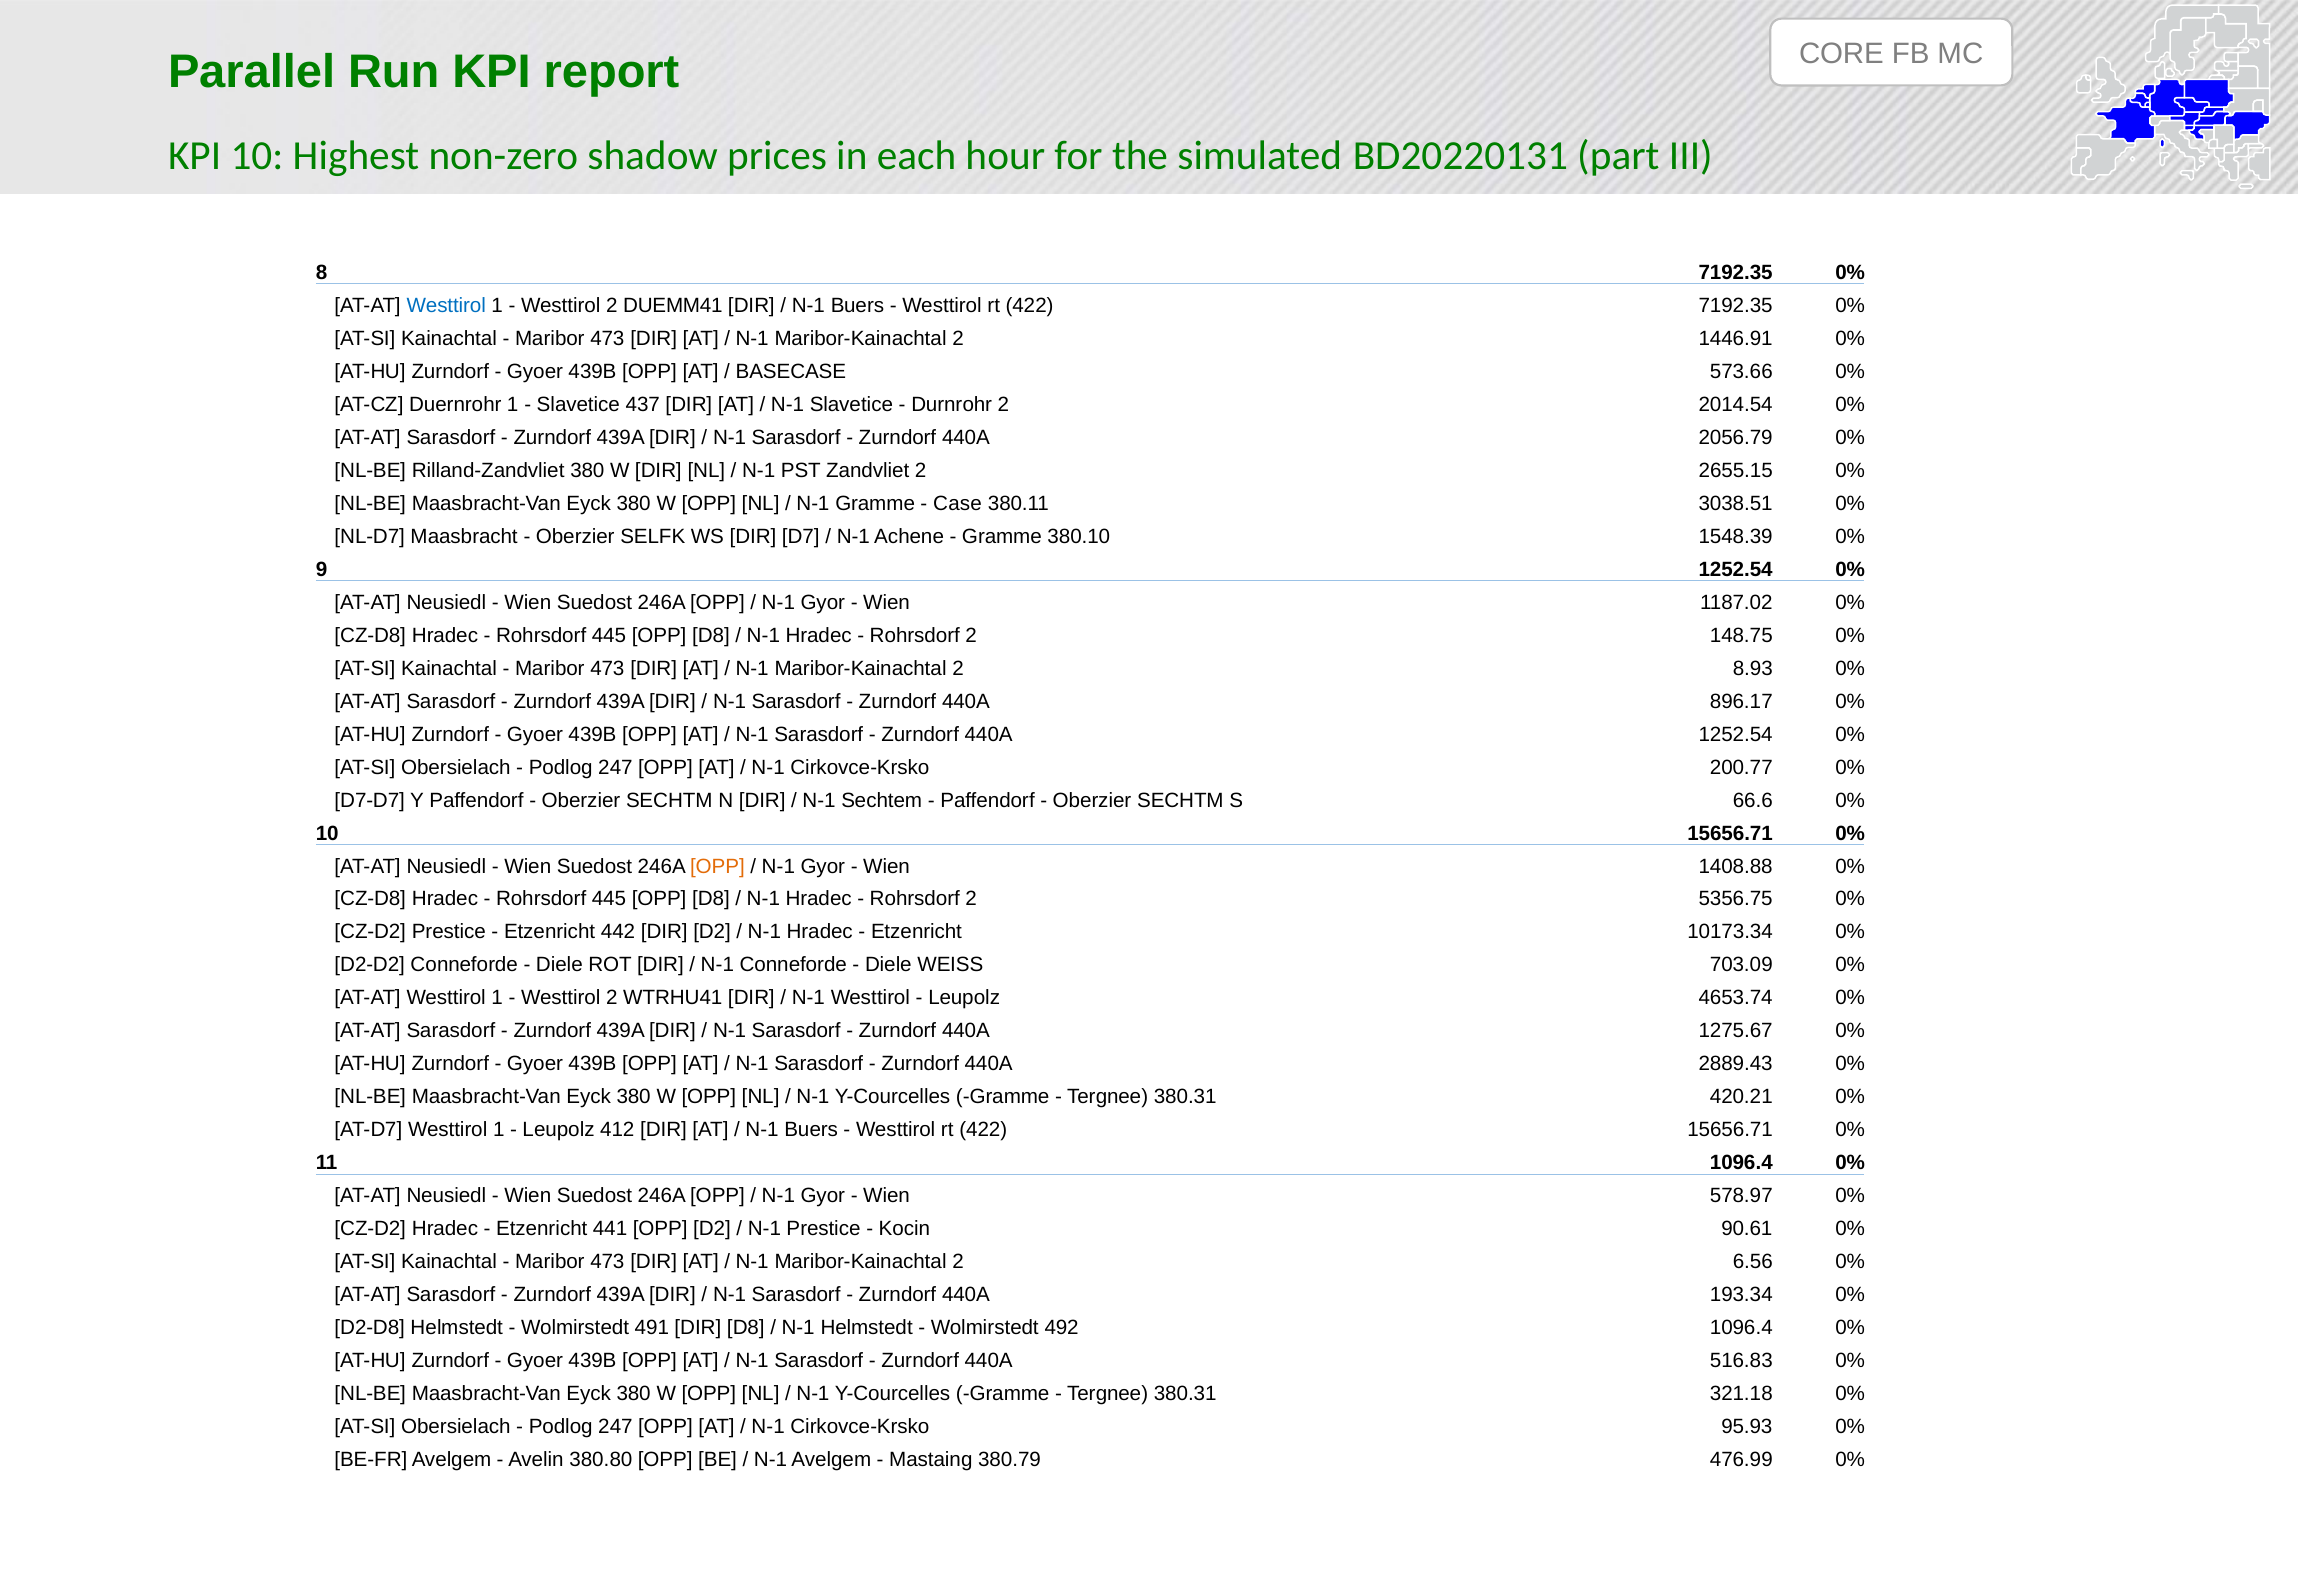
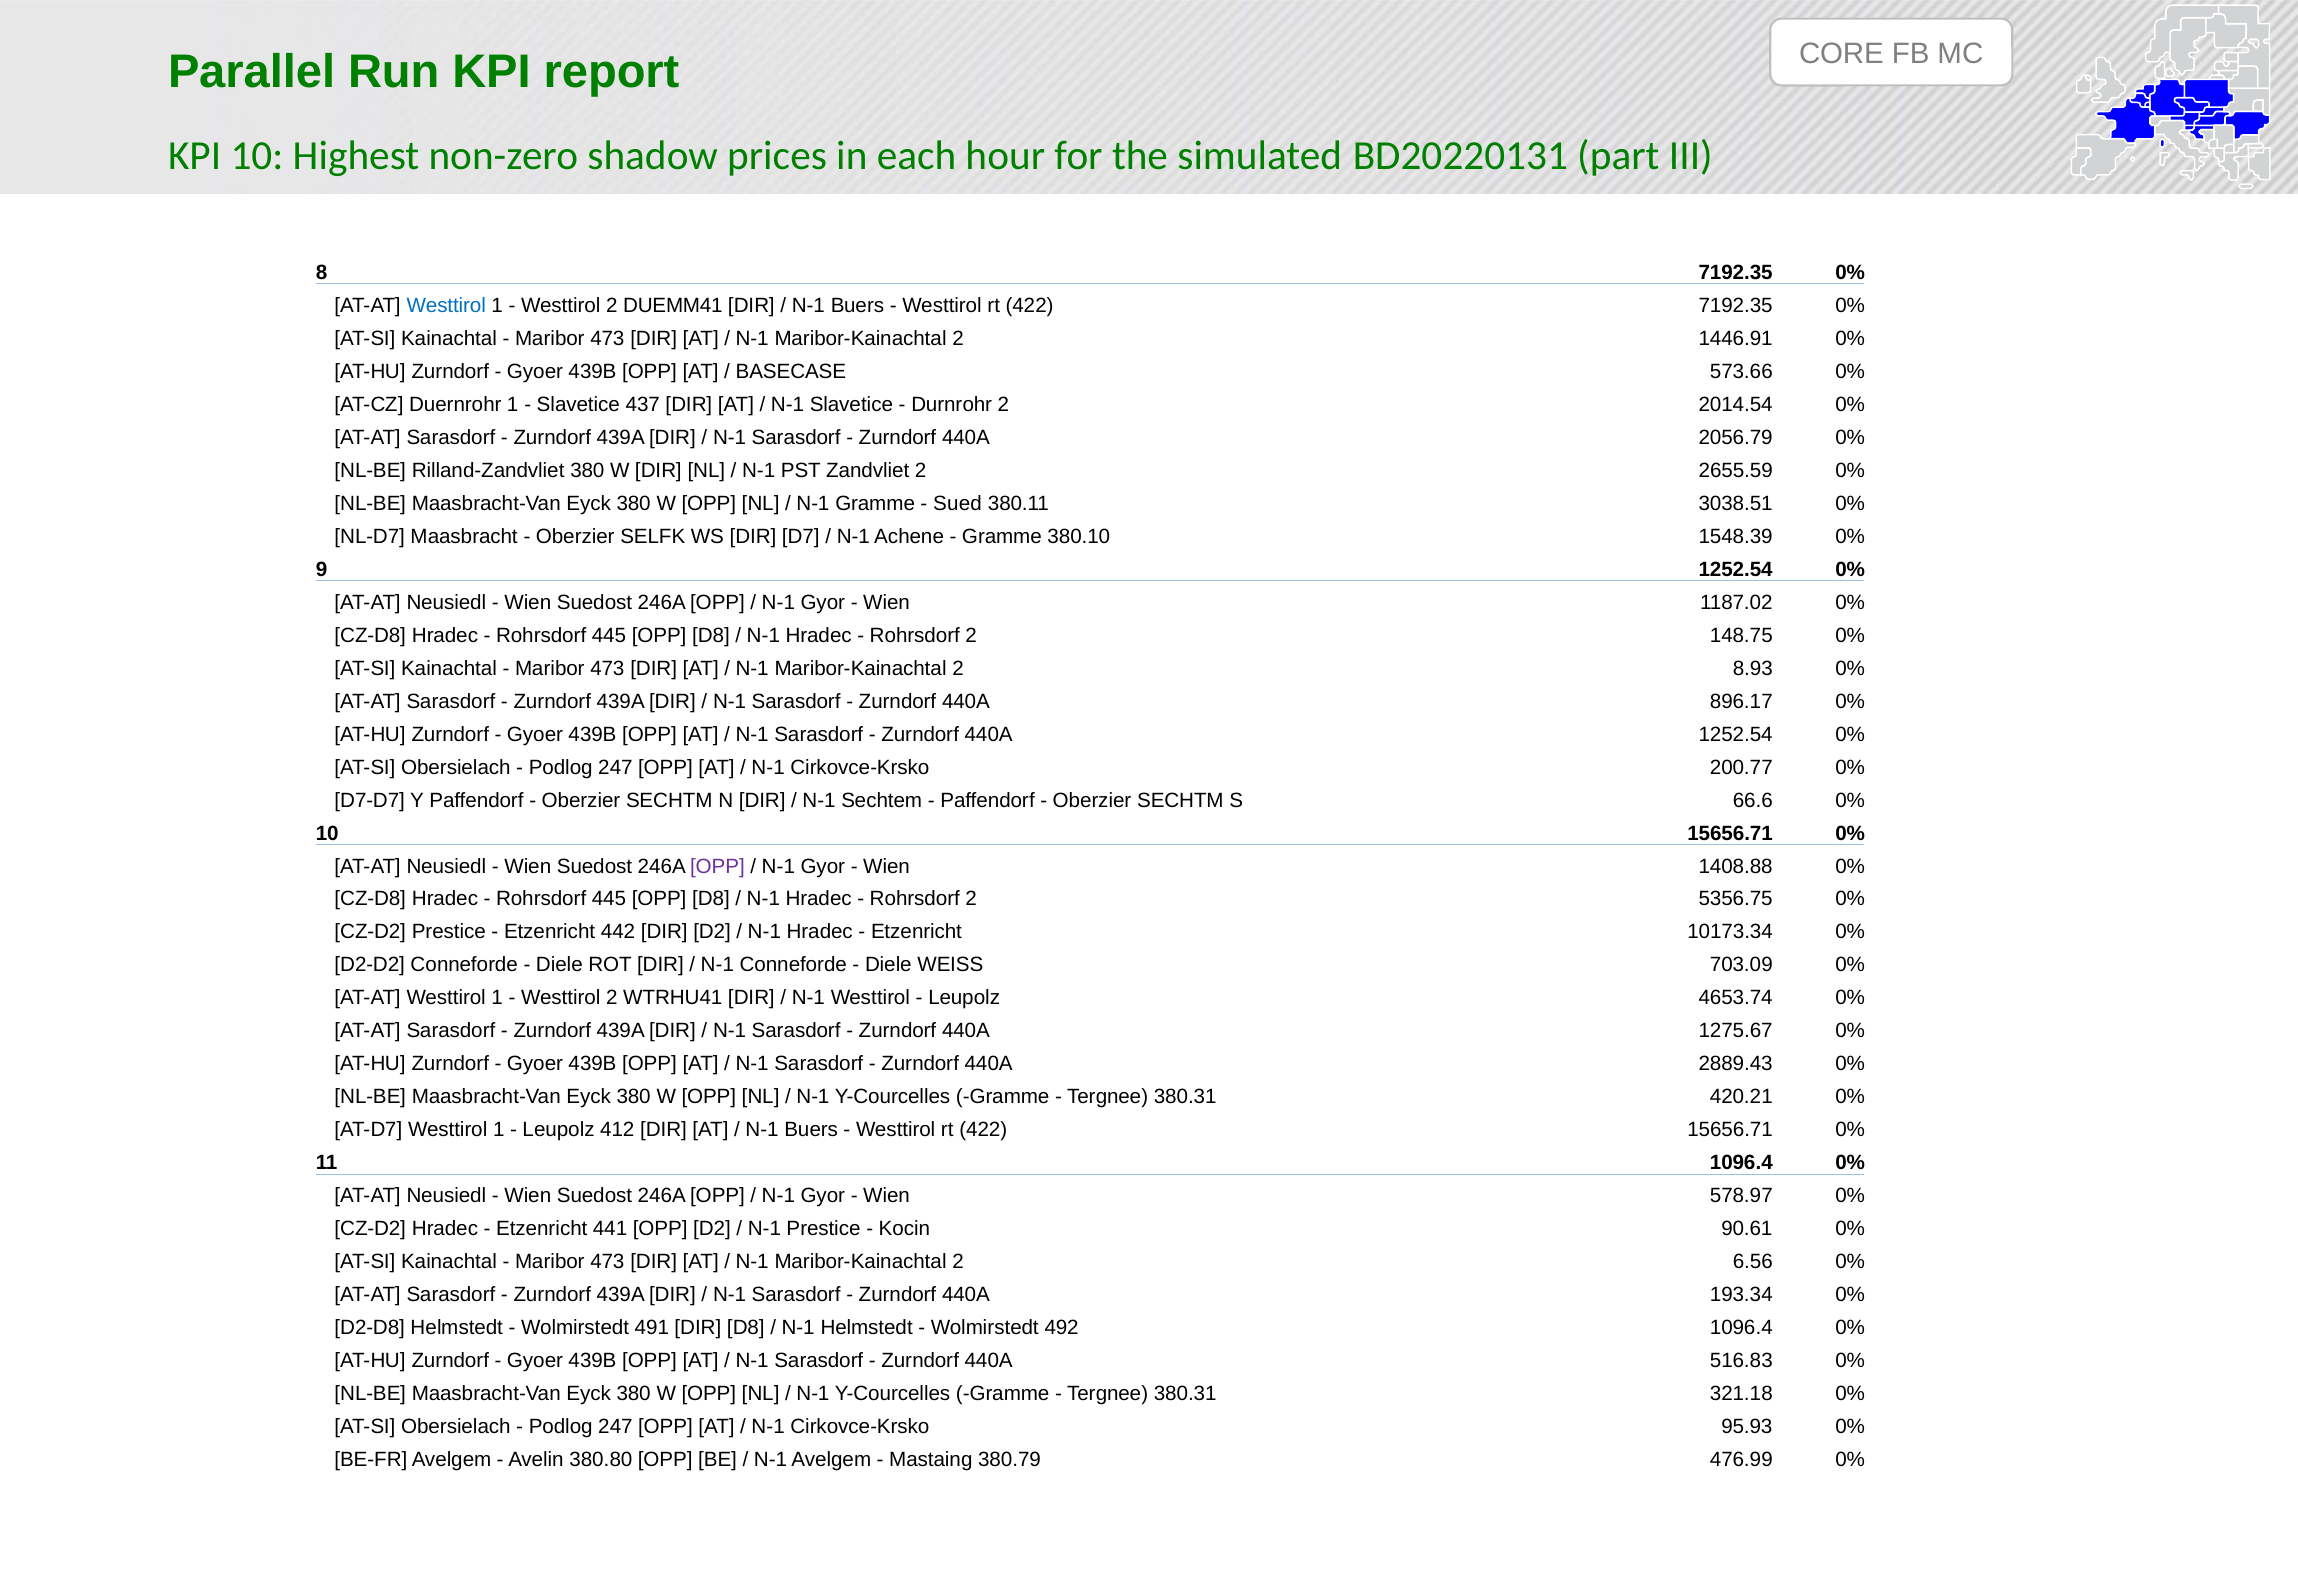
2655.15: 2655.15 -> 2655.59
Case: Case -> Sued
OPP at (717, 866) colour: orange -> purple
